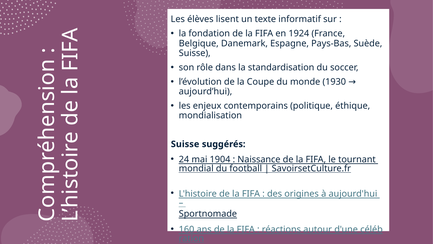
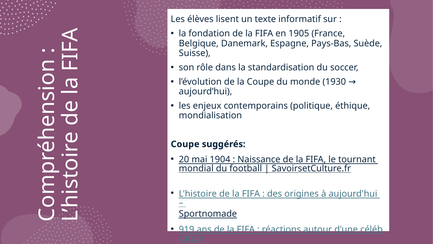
1924: 1924 -> 1905
Suisse at (185, 144): Suisse -> Coupe
24: 24 -> 20
160: 160 -> 919
